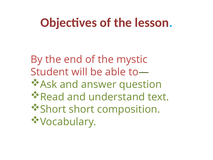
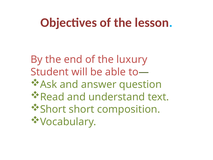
mystic: mystic -> luxury
